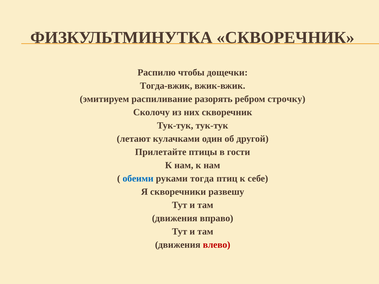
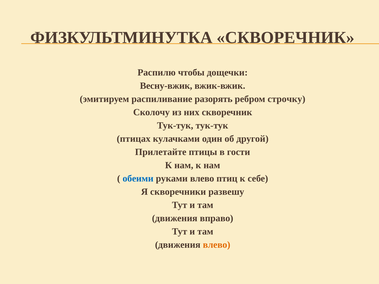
Тогда-вжик: Тогда-вжик -> Весну-вжик
летают: летают -> птицах
руками тогда: тогда -> влево
влево at (217, 245) colour: red -> orange
